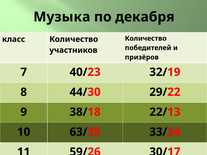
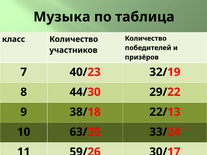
декабря: декабря -> таблица
